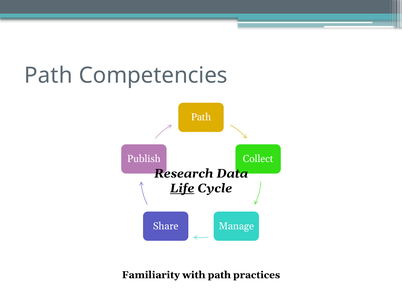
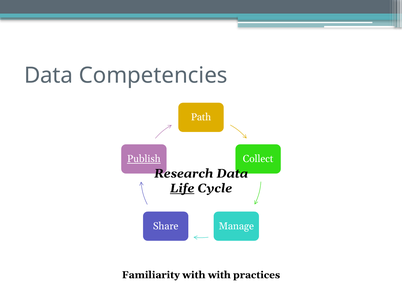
Path at (48, 75): Path -> Data
Publish underline: none -> present
with path: path -> with
